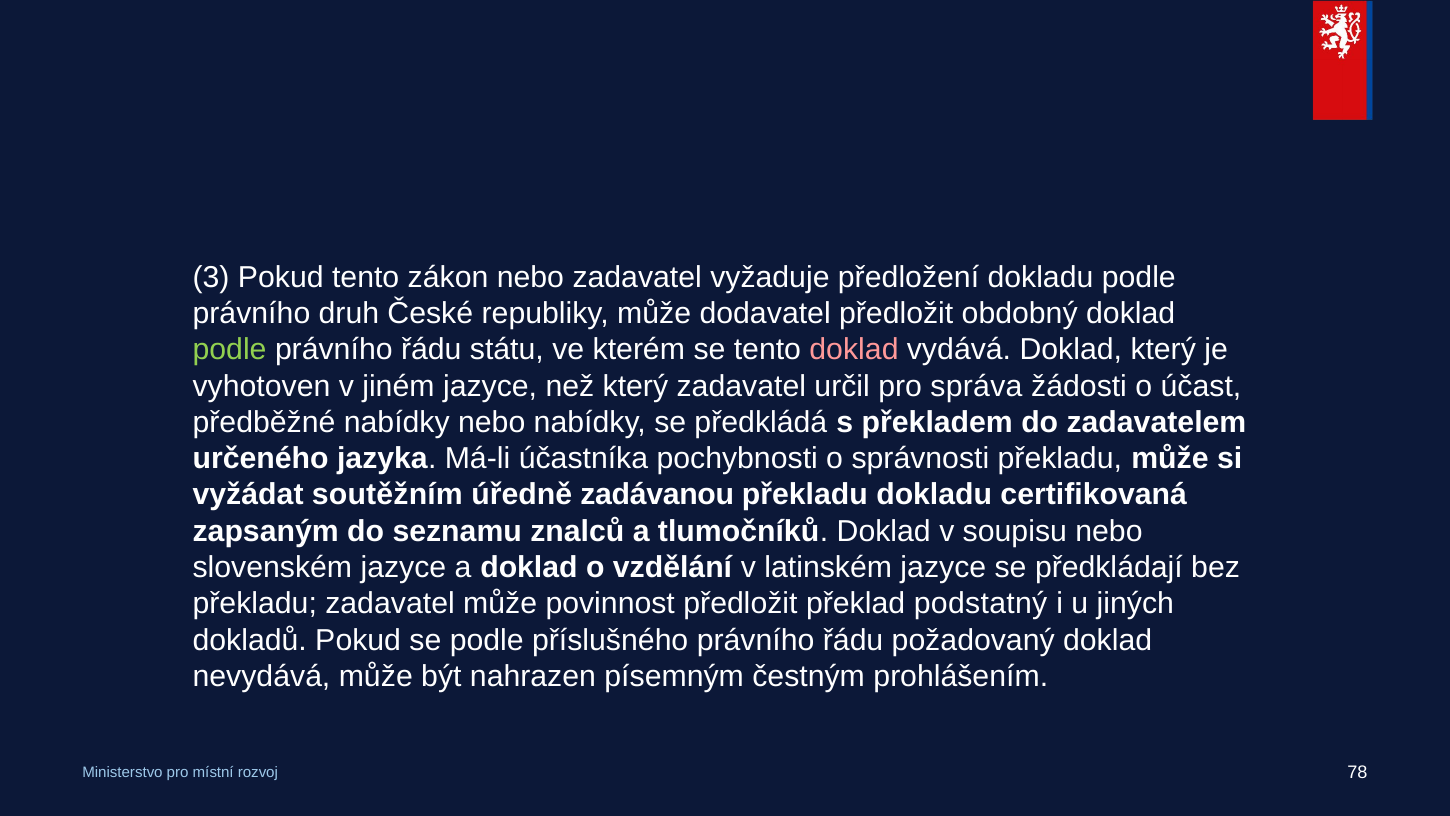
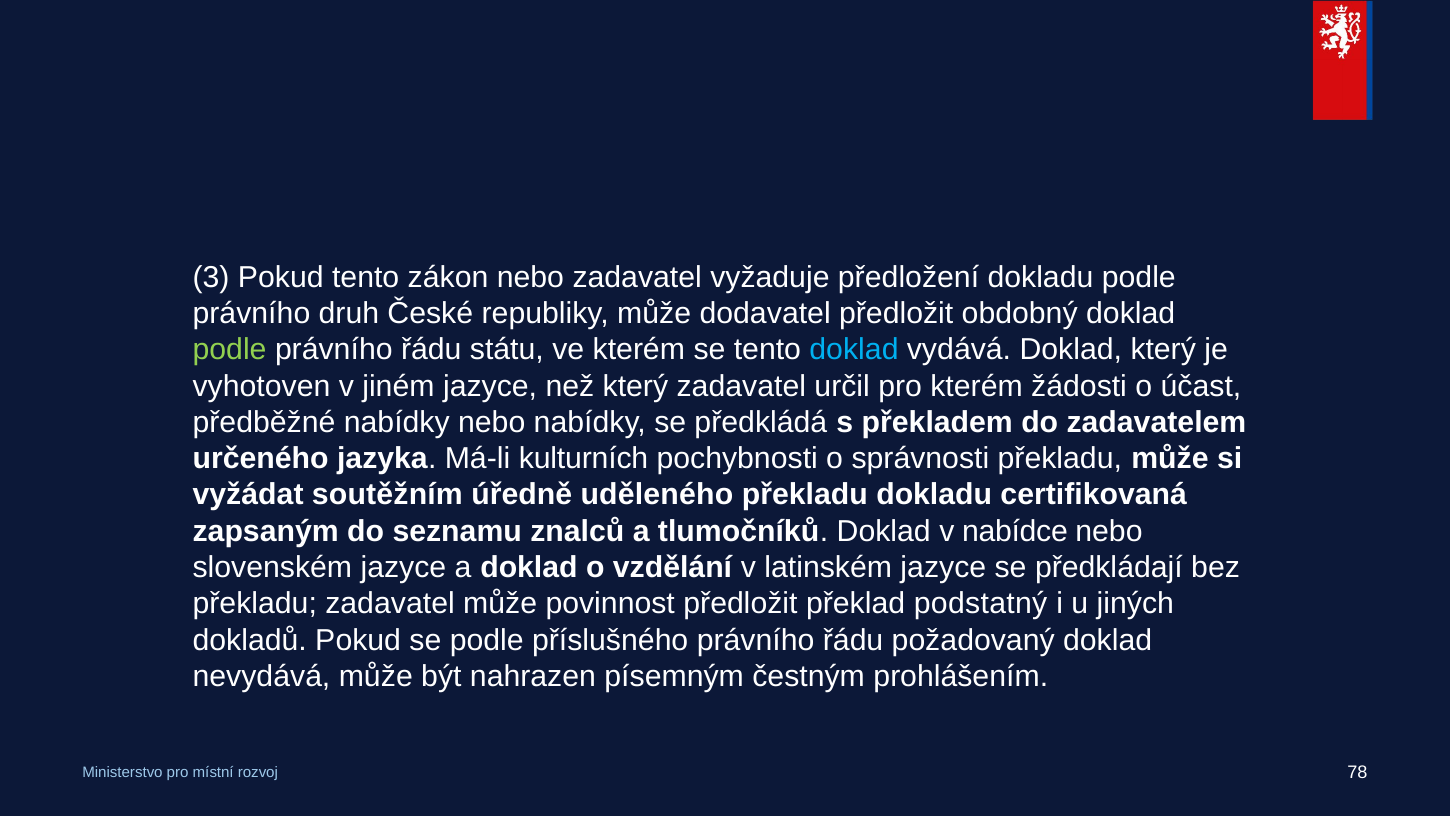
doklad at (854, 350) colour: pink -> light blue
pro správa: správa -> kterém
účastníka: účastníka -> kulturních
zadávanou: zadávanou -> uděleného
soupisu: soupisu -> nabídce
